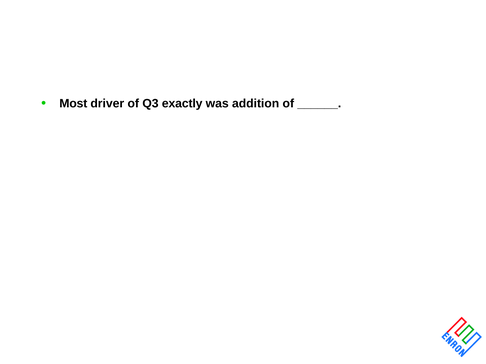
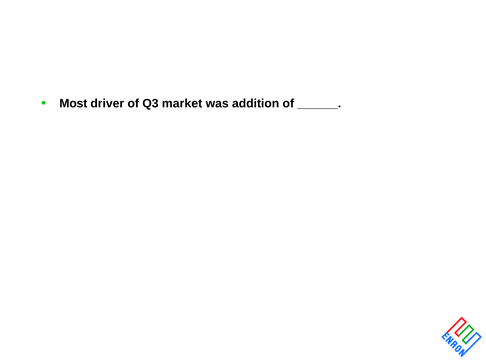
exactly: exactly -> market
